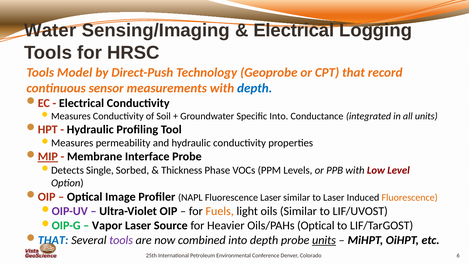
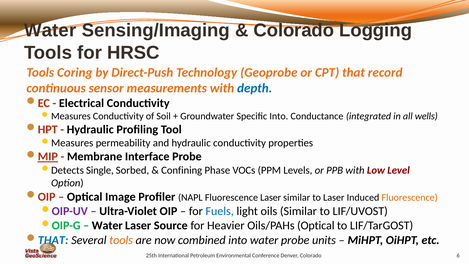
Electrical at (294, 30): Electrical -> Colorado
Model: Model -> Coring
all units: units -> wells
Thickness: Thickness -> Confining
Fuels colour: orange -> blue
Vapor at (107, 225): Vapor -> Water
tools at (121, 240) colour: purple -> orange
into depth: depth -> water
units at (324, 240) underline: present -> none
